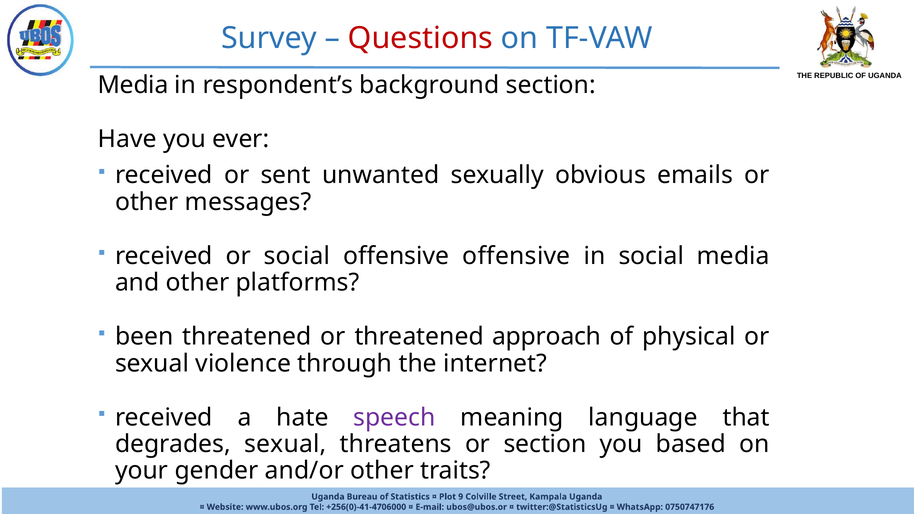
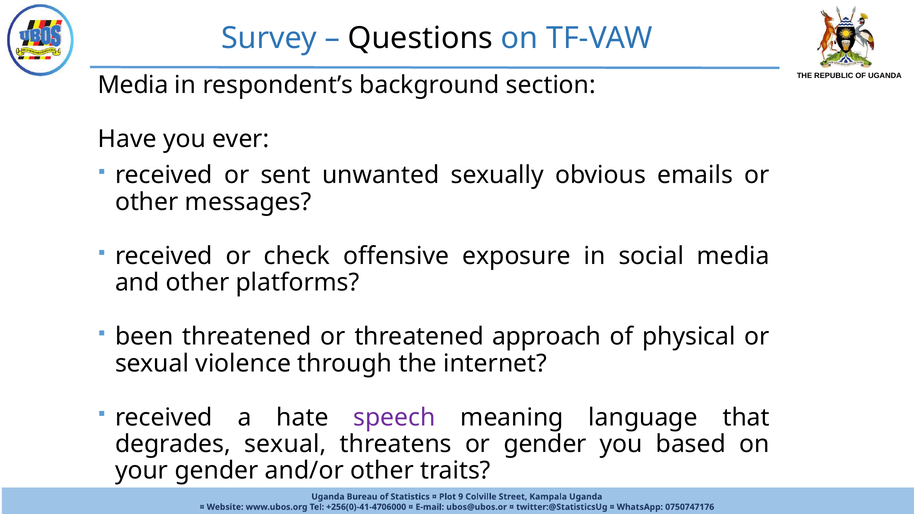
Questions colour: red -> black
or social: social -> check
offensive offensive: offensive -> exposure
or section: section -> gender
